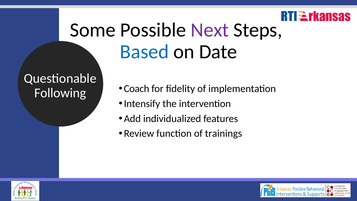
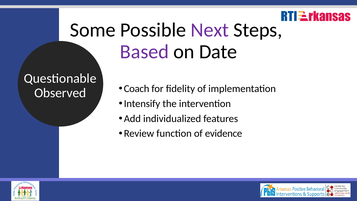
Based colour: blue -> purple
Following: Following -> Observed
trainings: trainings -> evidence
